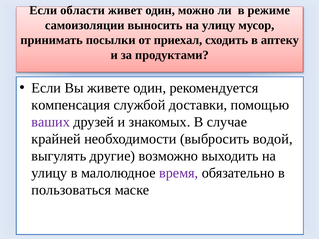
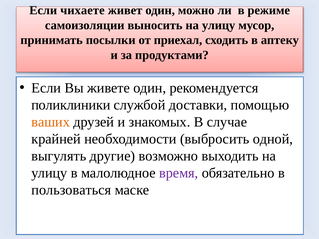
области: области -> чихаете
компенсация: компенсация -> поликлиники
ваших colour: purple -> orange
водой: водой -> одной
